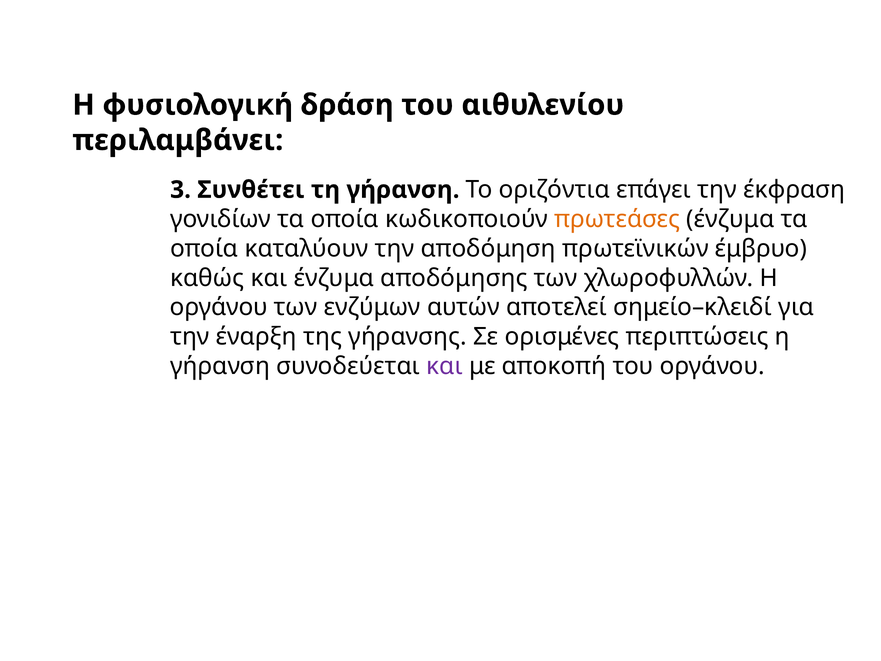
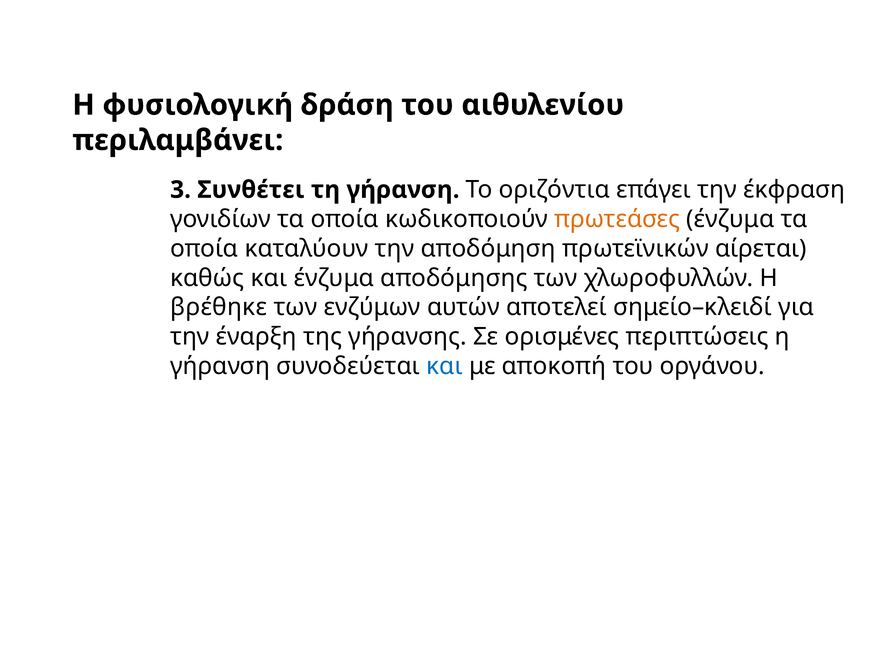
έμβρυο: έμβρυο -> αίρεται
οργάνου at (219, 307): οργάνου -> βρέθηκε
και at (445, 366) colour: purple -> blue
